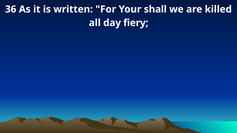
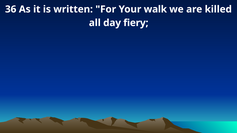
shall: shall -> walk
